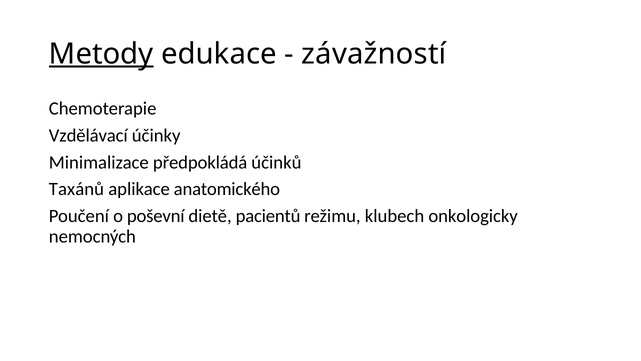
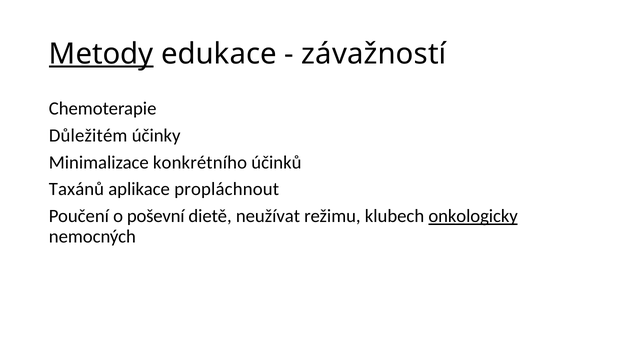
Vzdělávací: Vzdělávací -> Důležitém
předpokládá: předpokládá -> konkrétního
anatomického: anatomického -> propláchnout
pacientů: pacientů -> neužívat
onkologicky underline: none -> present
